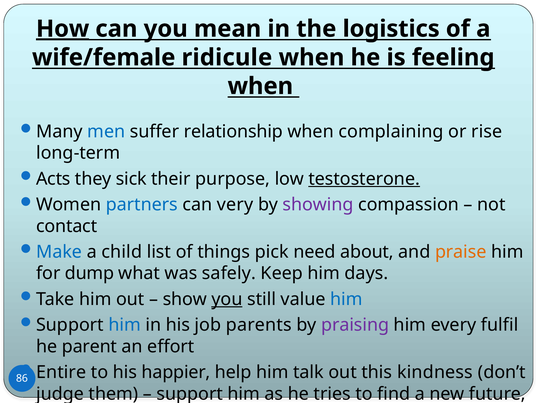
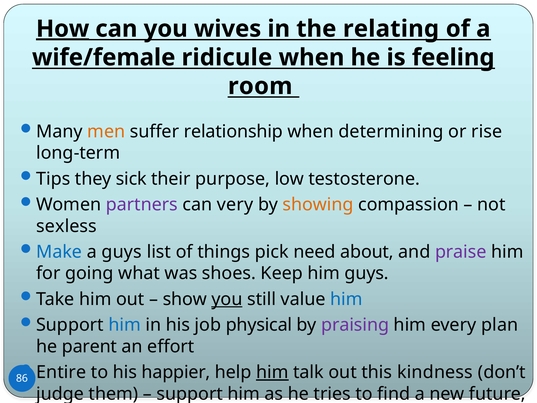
mean: mean -> wives
logistics: logistics -> relating
when at (260, 86): when -> room
men colour: blue -> orange
complaining: complaining -> determining
Acts: Acts -> Tips
testosterone underline: present -> none
partners colour: blue -> purple
showing colour: purple -> orange
contact: contact -> sexless
a child: child -> guys
praise colour: orange -> purple
dump: dump -> going
safely: safely -> shoes
him days: days -> guys
parents: parents -> physical
fulfil: fulfil -> plan
him at (272, 372) underline: none -> present
